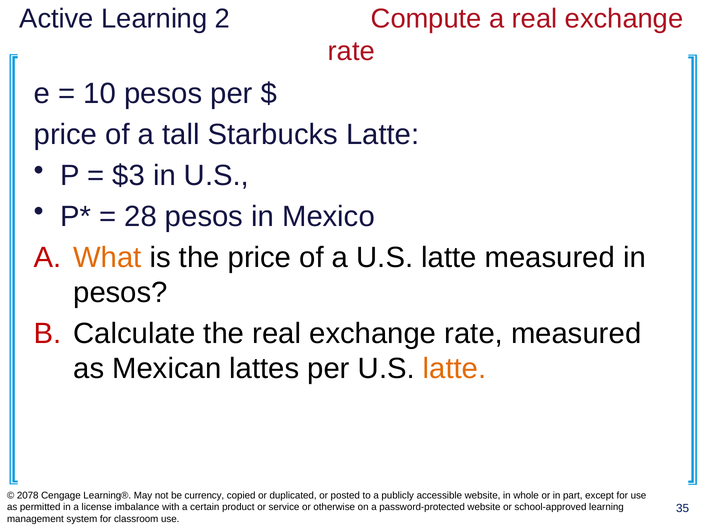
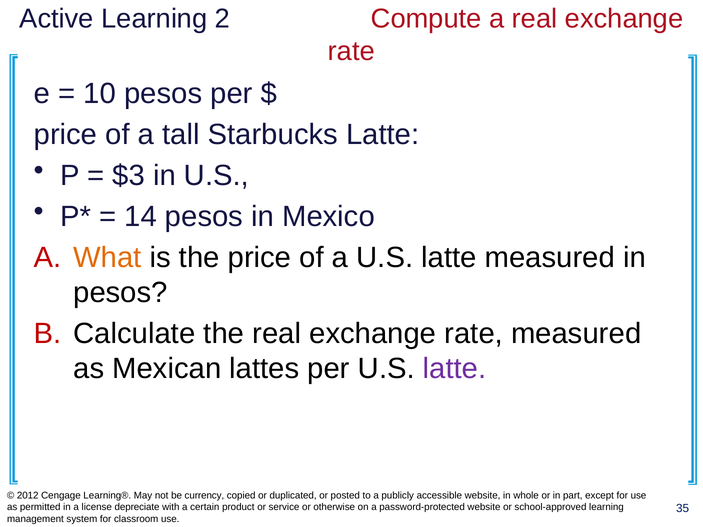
28: 28 -> 14
latte at (455, 369) colour: orange -> purple
2078: 2078 -> 2012
imbalance: imbalance -> depreciate
